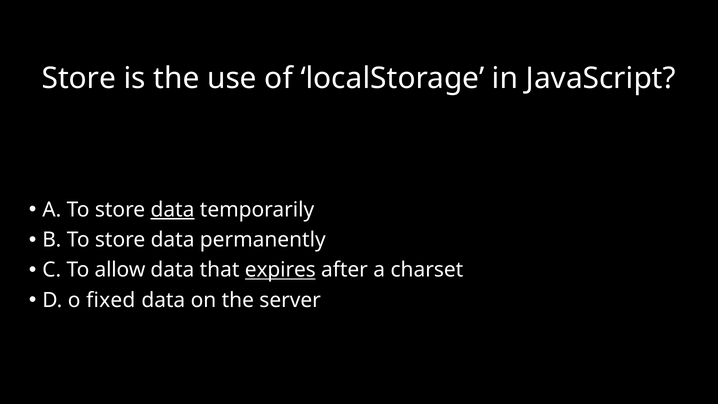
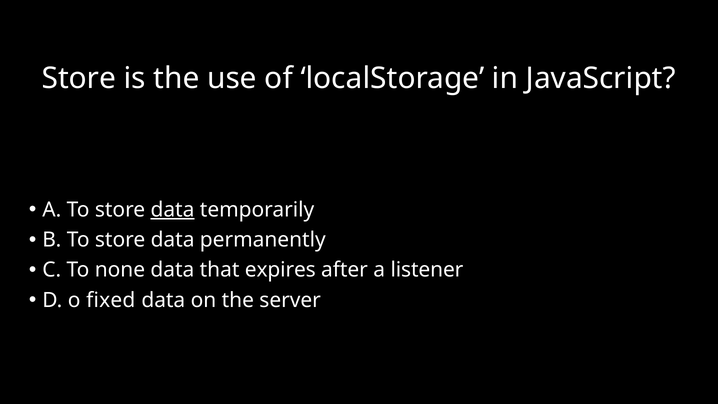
allow: allow -> none
expires underline: present -> none
charset: charset -> listener
